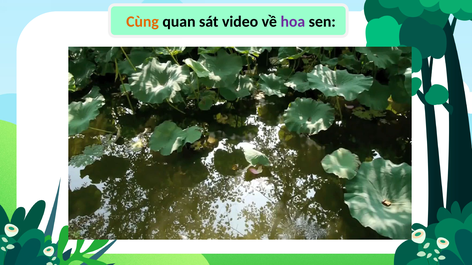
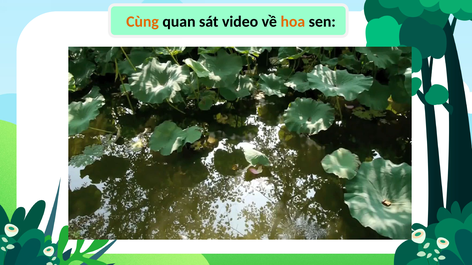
hoa colour: purple -> orange
